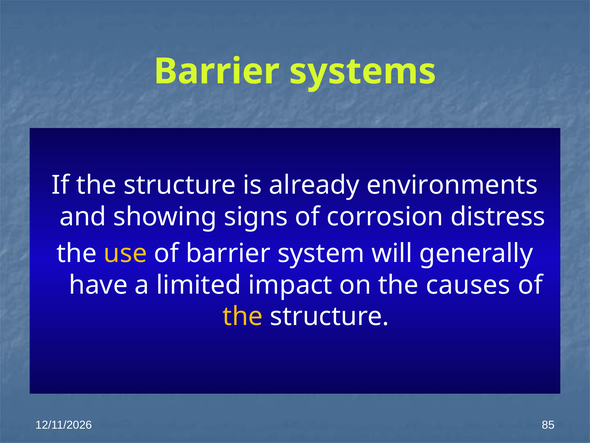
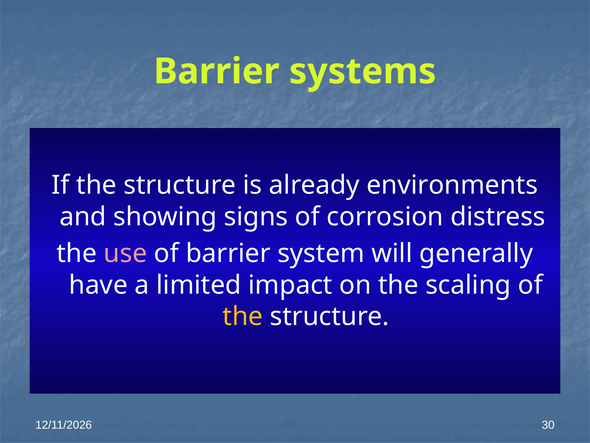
use colour: yellow -> pink
causes: causes -> scaling
85: 85 -> 30
